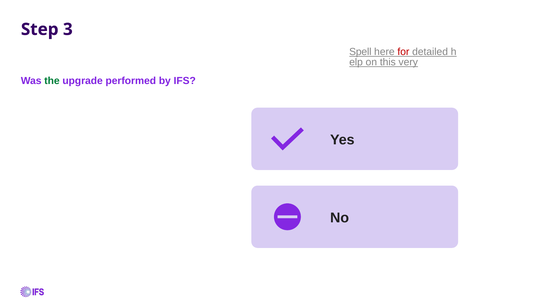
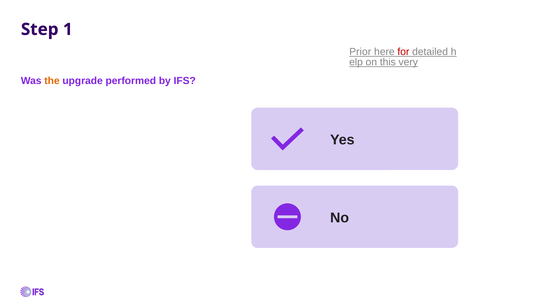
3: 3 -> 1
Spell: Spell -> Prior
the colour: green -> orange
